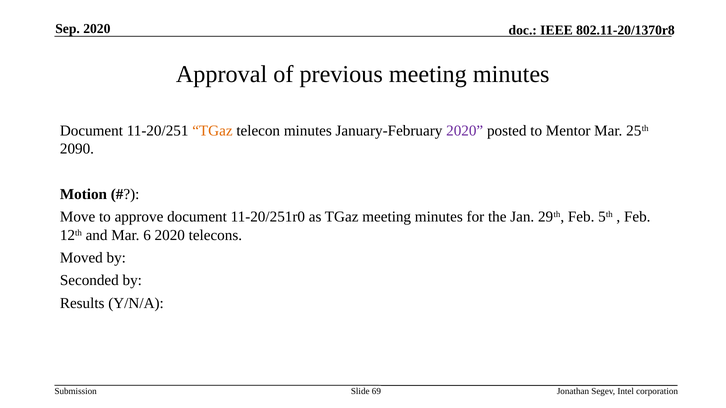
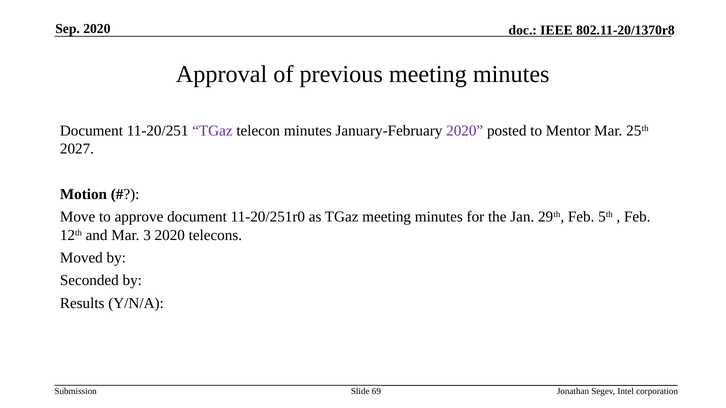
TGaz at (212, 131) colour: orange -> purple
2090: 2090 -> 2027
6: 6 -> 3
